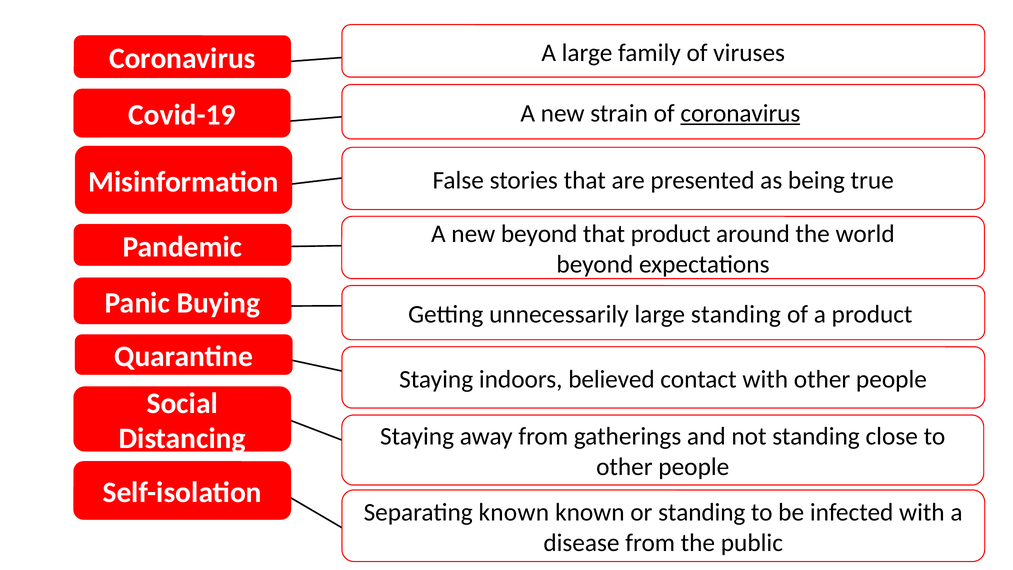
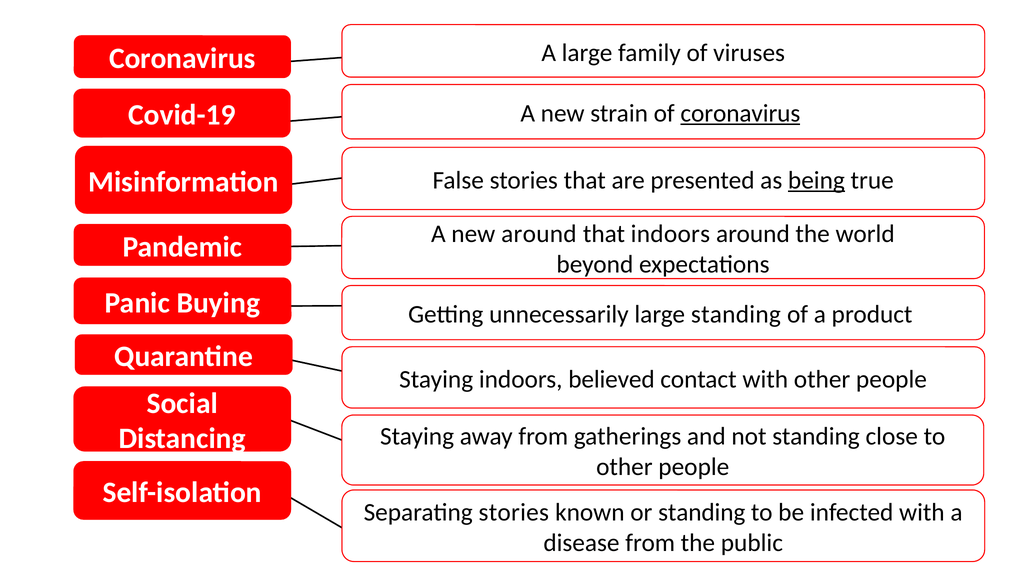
being underline: none -> present
new beyond: beyond -> around
that product: product -> indoors
Separating known: known -> stories
